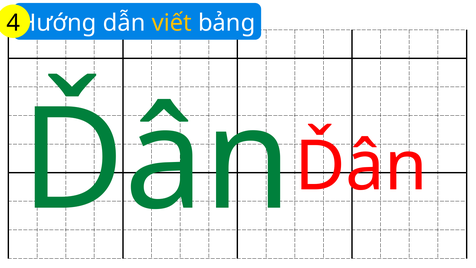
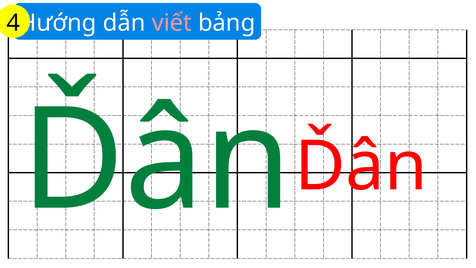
viết colour: yellow -> pink
